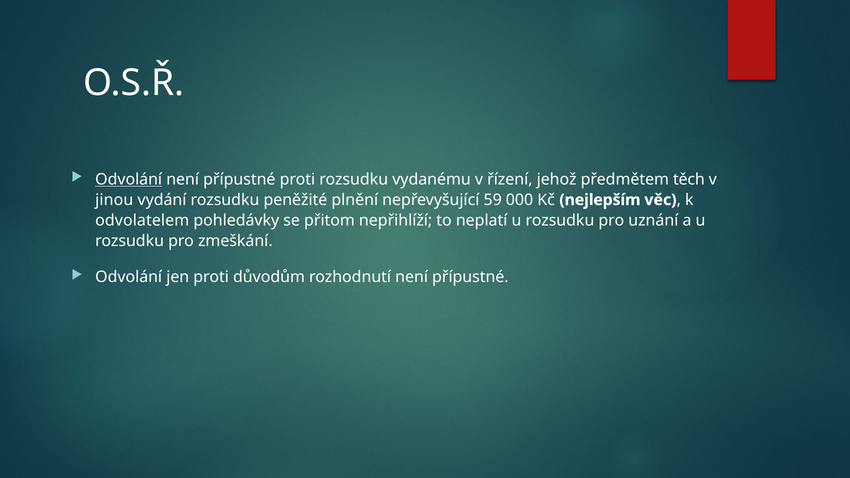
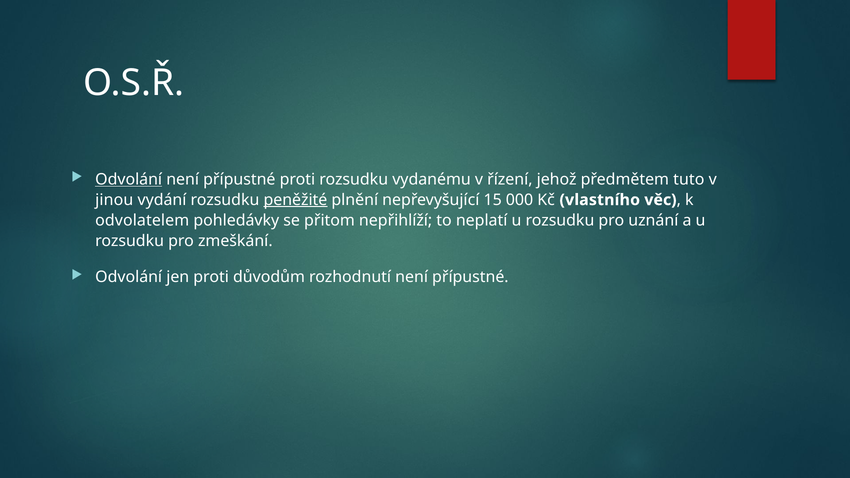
těch: těch -> tuto
peněžité underline: none -> present
59: 59 -> 15
nejlepším: nejlepším -> vlastního
